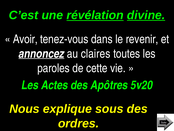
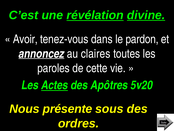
revenir: revenir -> pardon
Actes underline: none -> present
explique: explique -> présente
